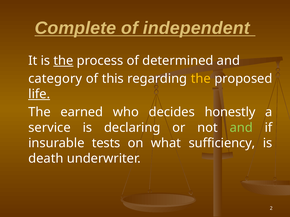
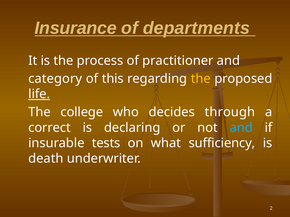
Complete: Complete -> Insurance
independent: independent -> departments
the at (63, 61) underline: present -> none
determined: determined -> practitioner
earned: earned -> college
honestly: honestly -> through
service: service -> correct
and at (241, 128) colour: light green -> light blue
